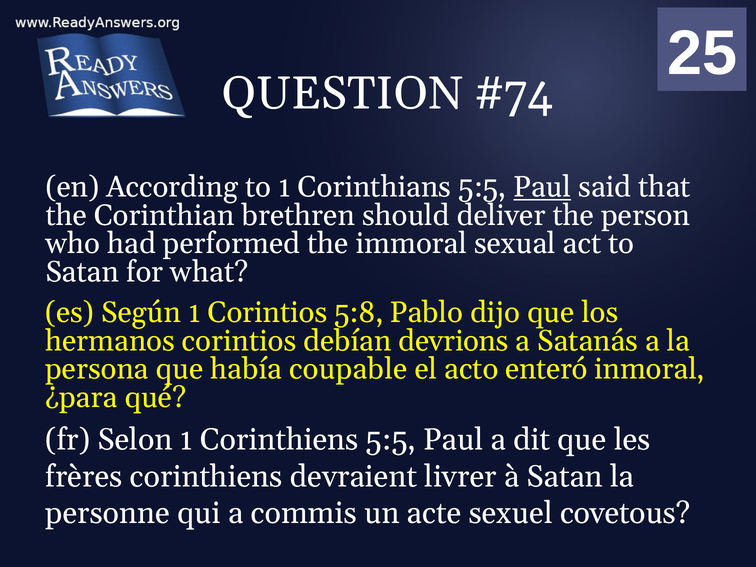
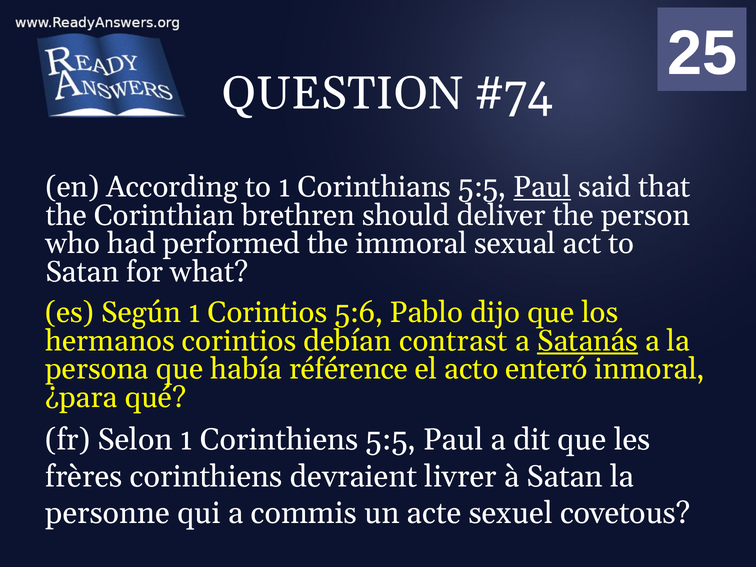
5:8: 5:8 -> 5:6
devrions: devrions -> contrast
Satanás underline: none -> present
coupable: coupable -> référence
